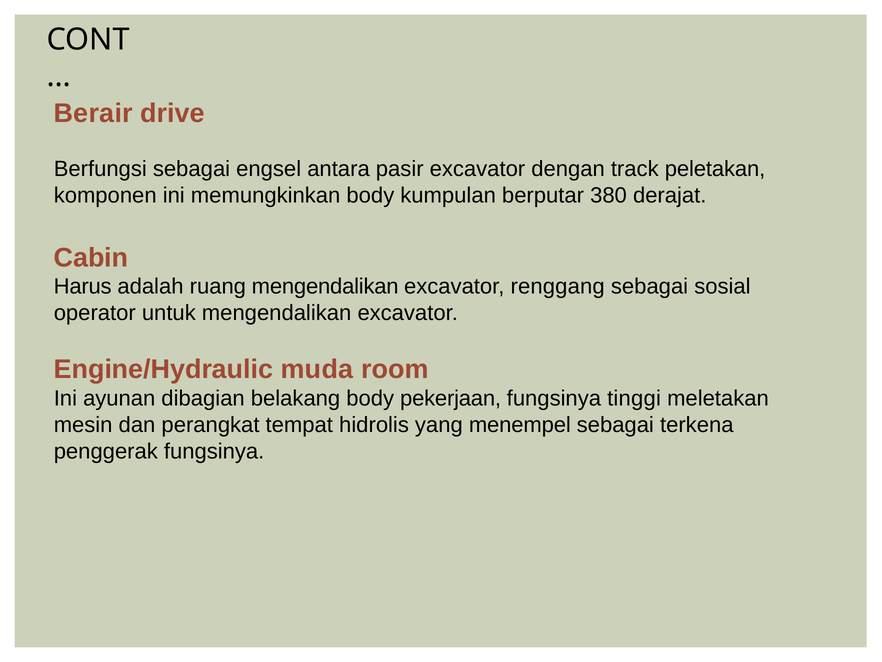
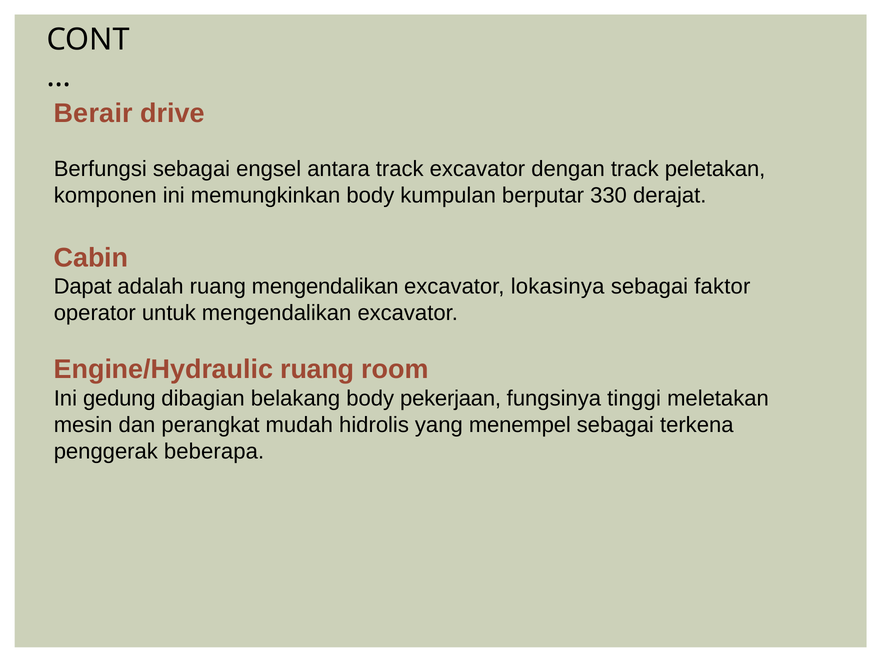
antara pasir: pasir -> track
380: 380 -> 330
Harus: Harus -> Dapat
renggang: renggang -> lokasinya
sosial: sosial -> faktor
Engine/Hydraulic muda: muda -> ruang
ayunan: ayunan -> gedung
tempat: tempat -> mudah
penggerak fungsinya: fungsinya -> beberapa
